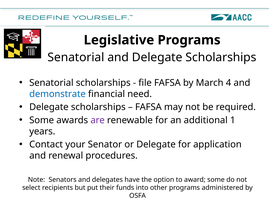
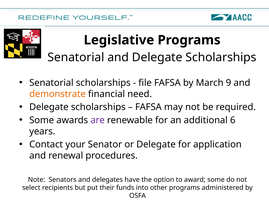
4: 4 -> 9
demonstrate colour: blue -> orange
1: 1 -> 6
